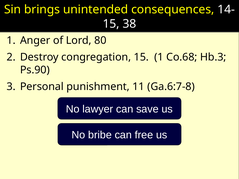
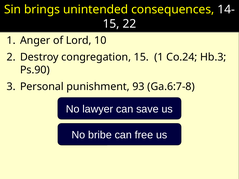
38: 38 -> 22
80: 80 -> 10
Co.68: Co.68 -> Co.24
11: 11 -> 93
